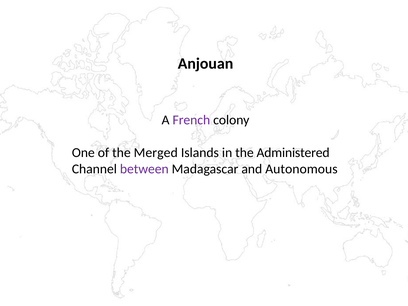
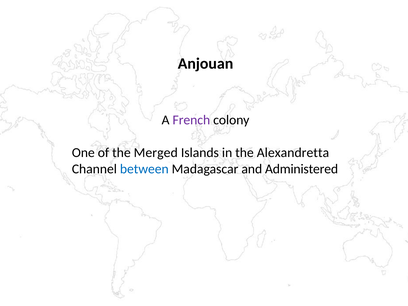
Administered: Administered -> Alexandretta
between colour: purple -> blue
Autonomous: Autonomous -> Administered
